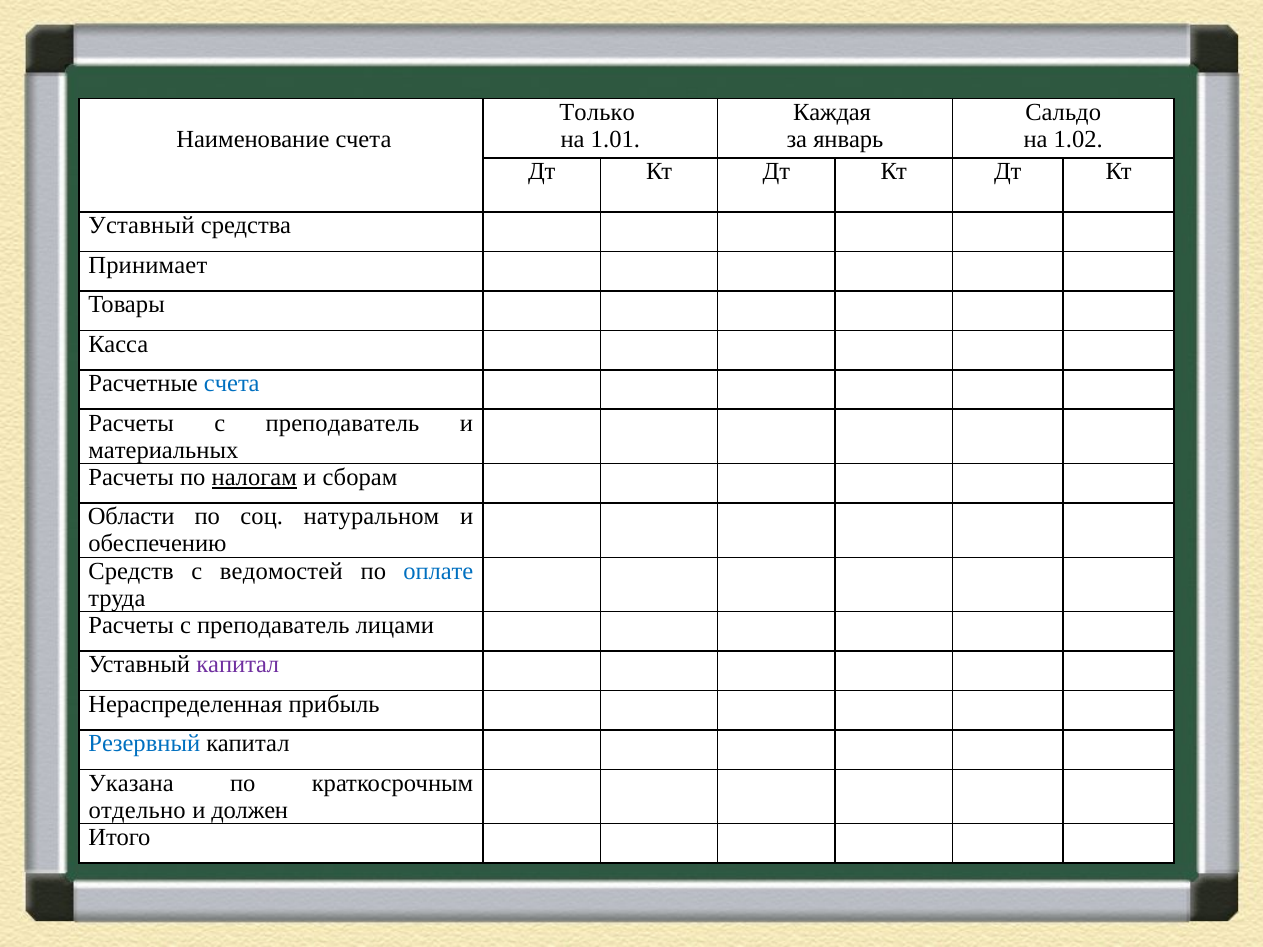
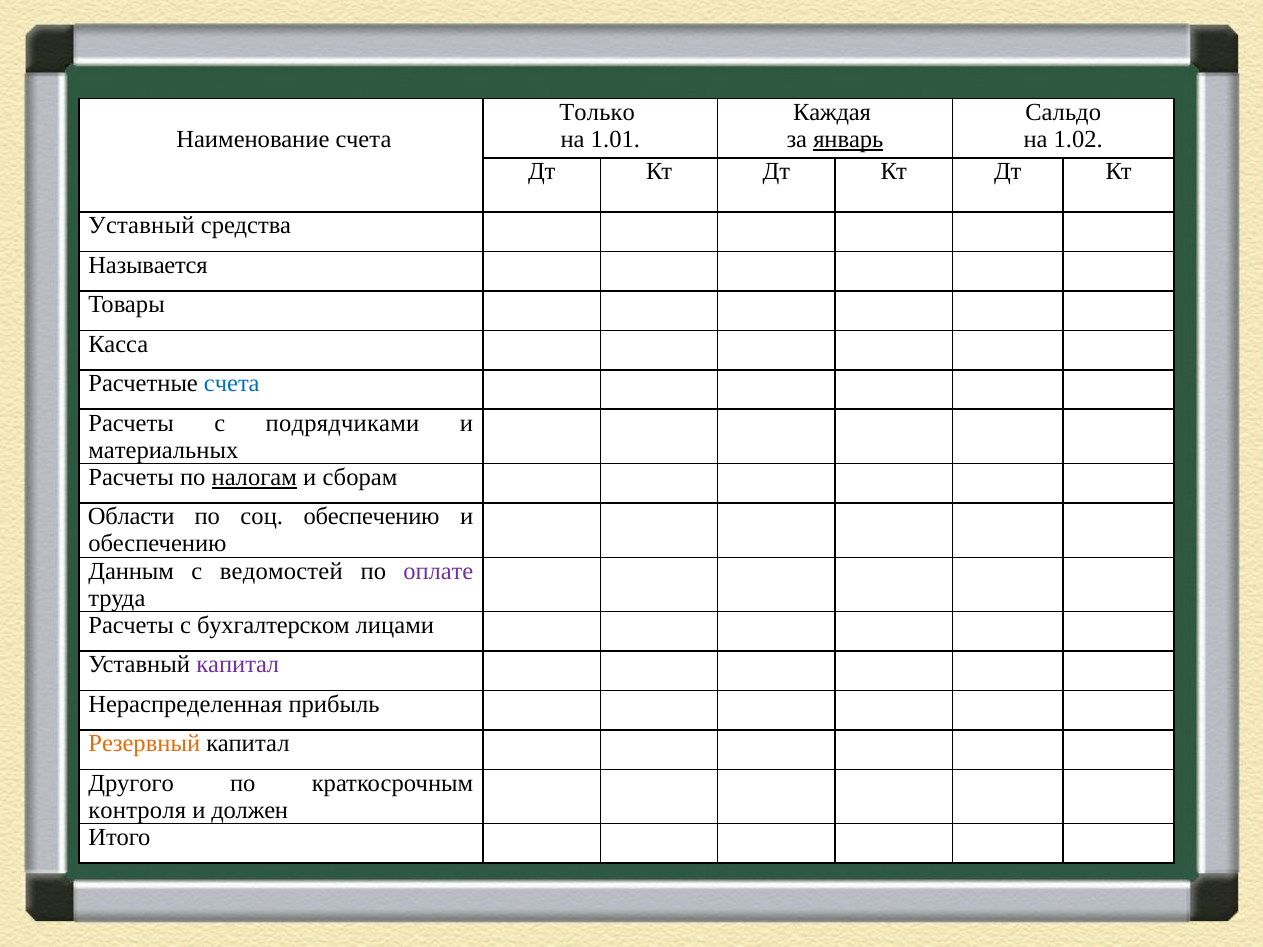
январь underline: none -> present
Принимает: Принимает -> Называется
преподаватель at (343, 423): преподаватель -> подрядчиками
соц натуральном: натуральном -> обеспечению
Средств: Средств -> Данным
оплате colour: blue -> purple
преподаватель at (273, 626): преподаватель -> бухгалтерском
Резервный colour: blue -> orange
Указана: Указана -> Другого
отдельно: отдельно -> контроля
